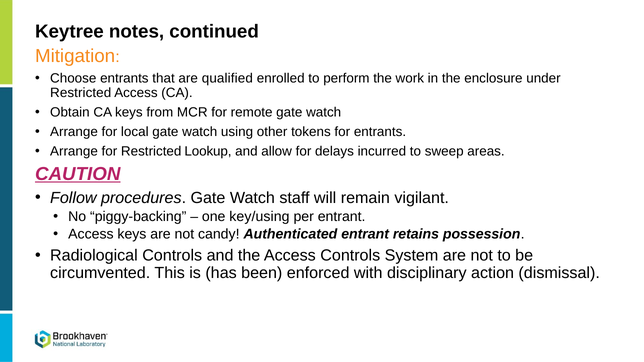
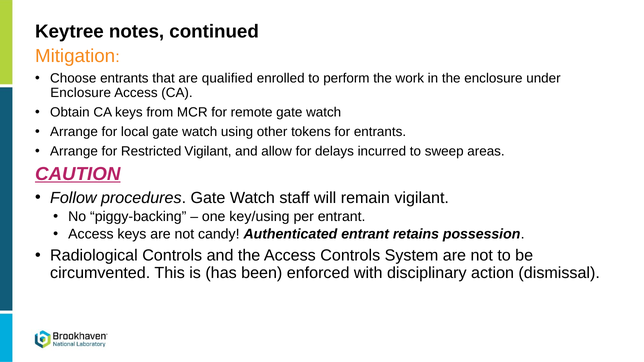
Restricted at (81, 93): Restricted -> Enclosure
Restricted Lookup: Lookup -> Vigilant
